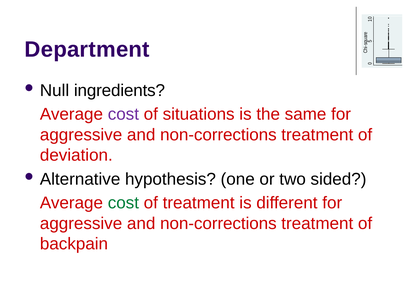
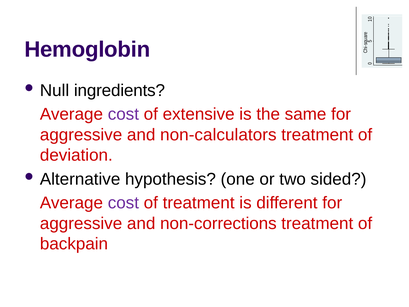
Department: Department -> Hemoglobin
situations: situations -> extensive
non-corrections at (218, 135): non-corrections -> non-calculators
cost at (123, 203) colour: green -> purple
